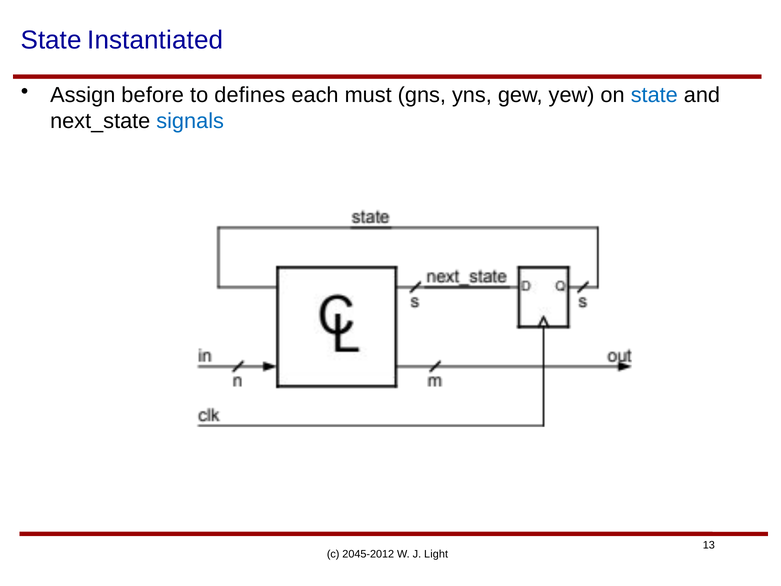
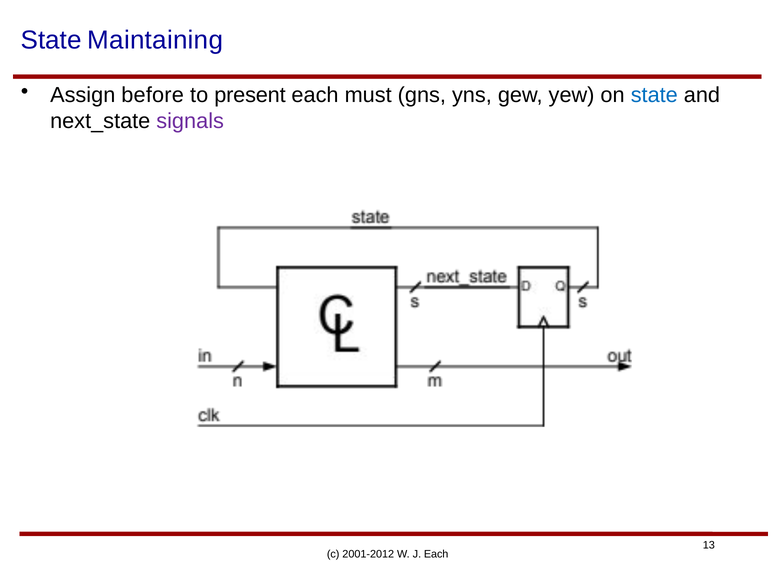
Instantiated: Instantiated -> Maintaining
defines: defines -> present
signals colour: blue -> purple
2045-2012: 2045-2012 -> 2001-2012
J Light: Light -> Each
